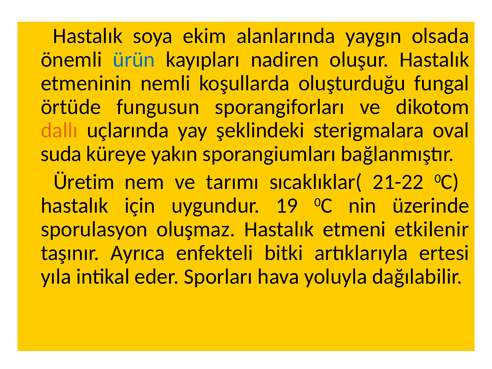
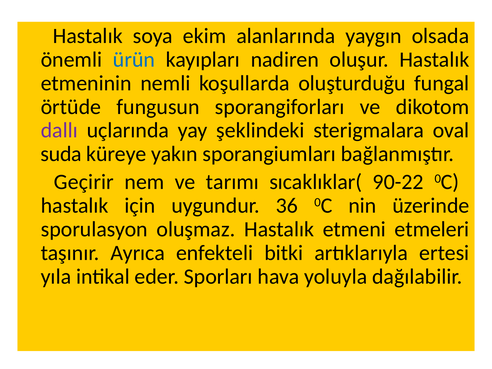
dallı colour: orange -> purple
Üretim: Üretim -> Geçirir
21-22: 21-22 -> 90-22
19: 19 -> 36
etkilenir: etkilenir -> etmeleri
